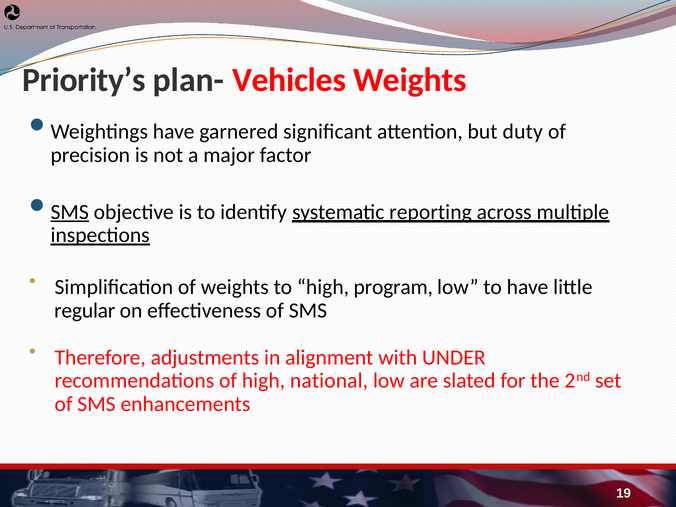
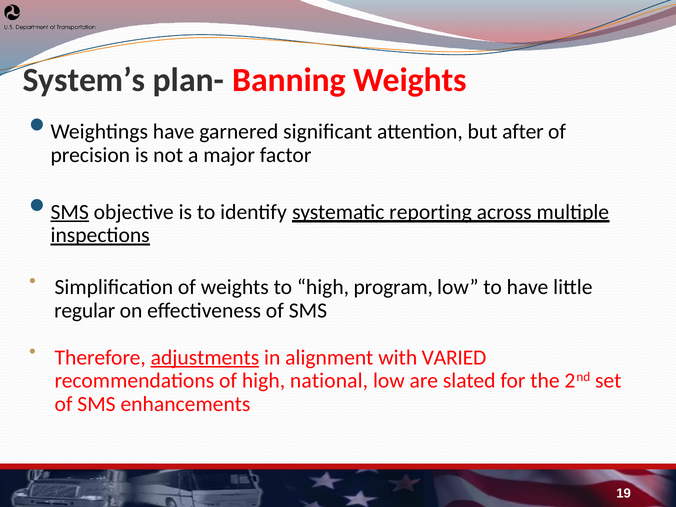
Priority’s: Priority’s -> System’s
Vehicles: Vehicles -> Banning
duty: duty -> after
adjustments underline: none -> present
UNDER: UNDER -> VARIED
